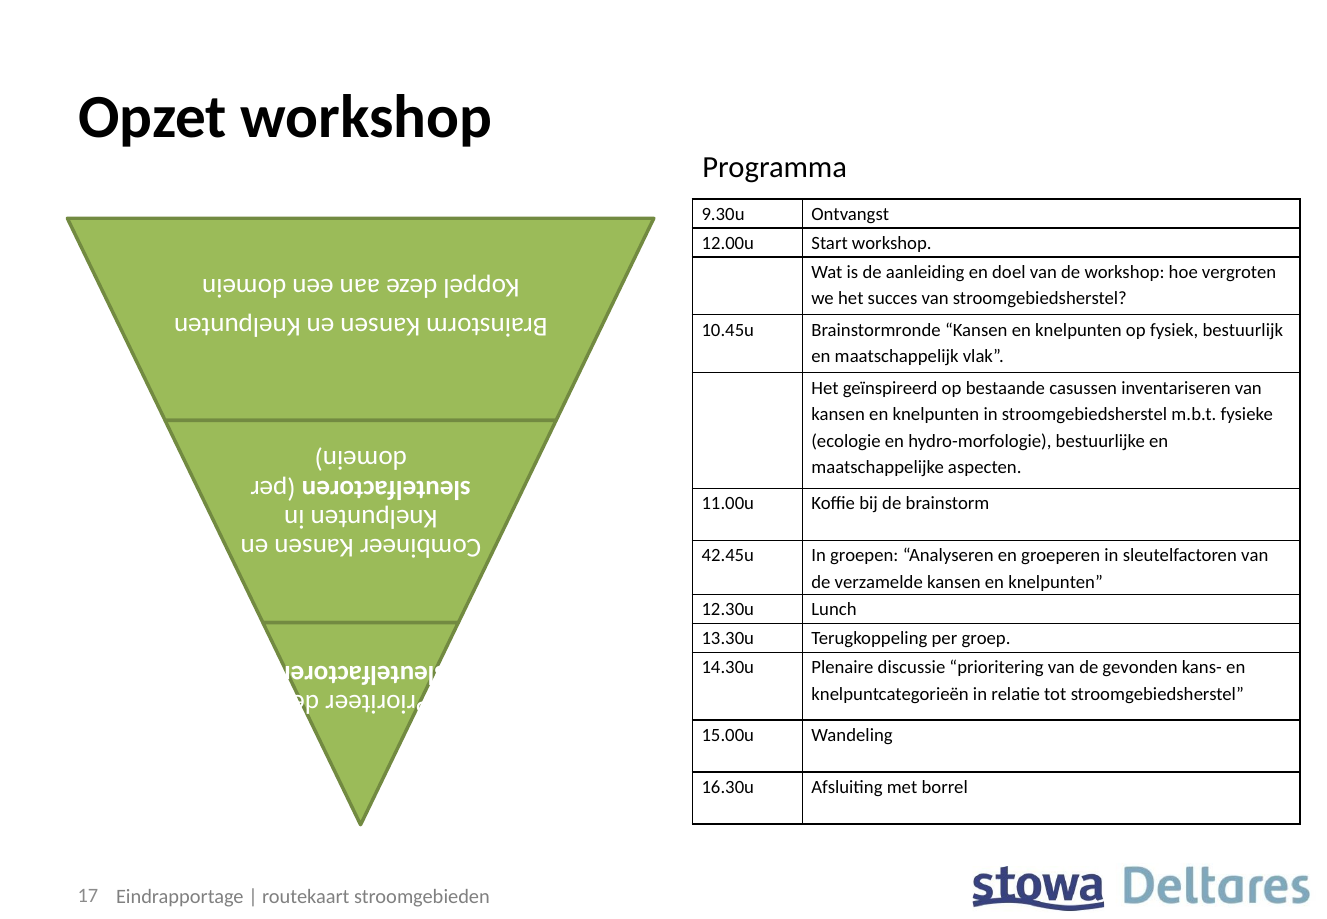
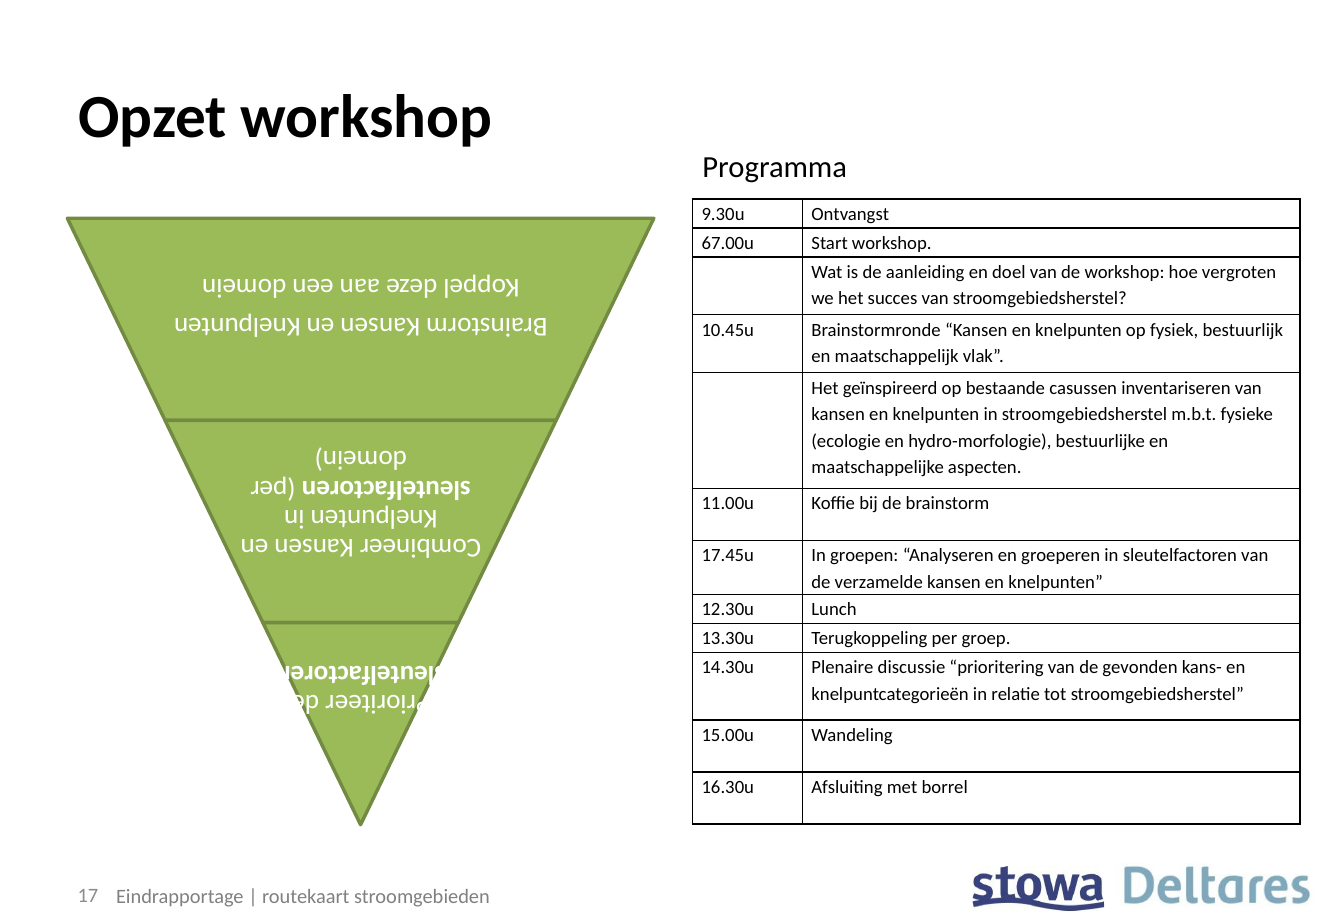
12.00u: 12.00u -> 67.00u
42.45u: 42.45u -> 17.45u
